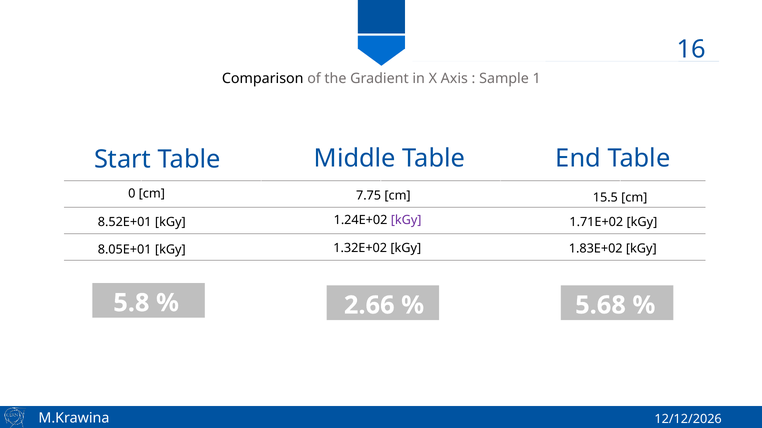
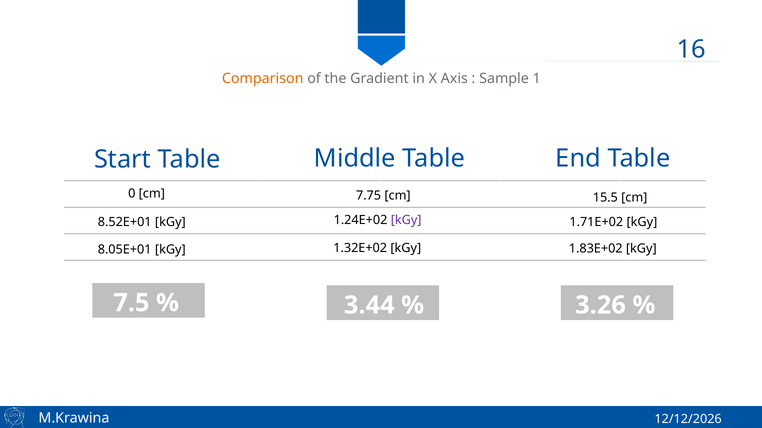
Comparison colour: black -> orange
5.8: 5.8 -> 7.5
2.66: 2.66 -> 3.44
5.68: 5.68 -> 3.26
